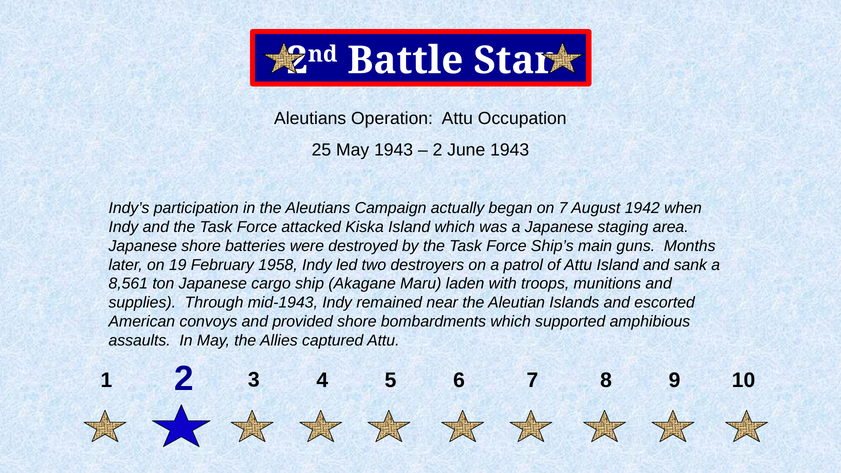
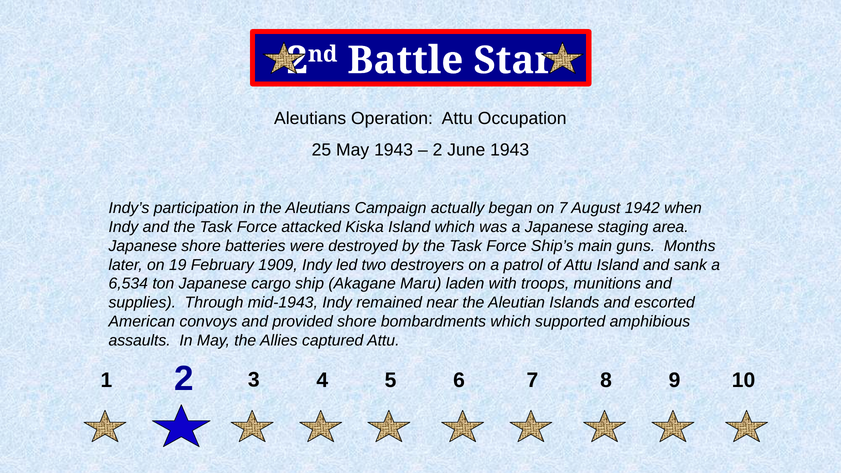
1958: 1958 -> 1909
8,561: 8,561 -> 6,534
